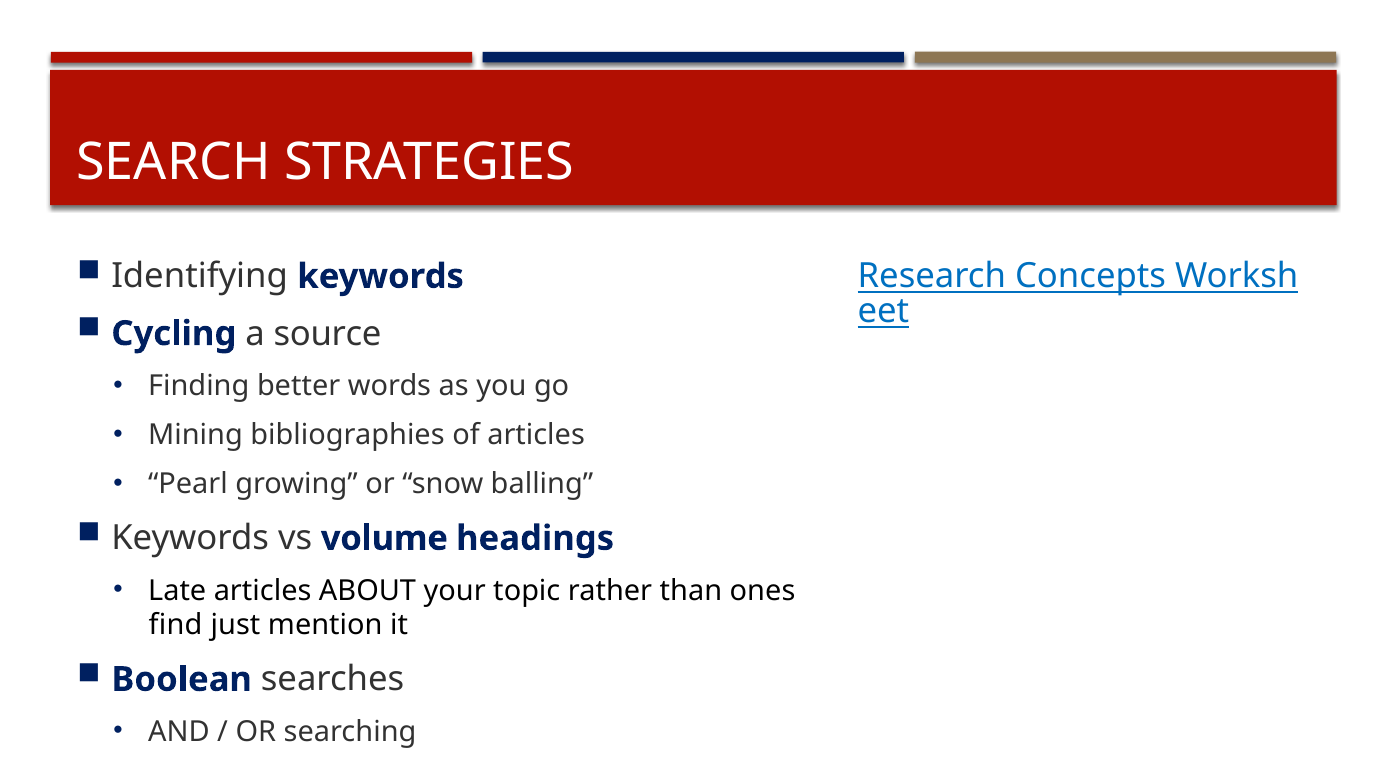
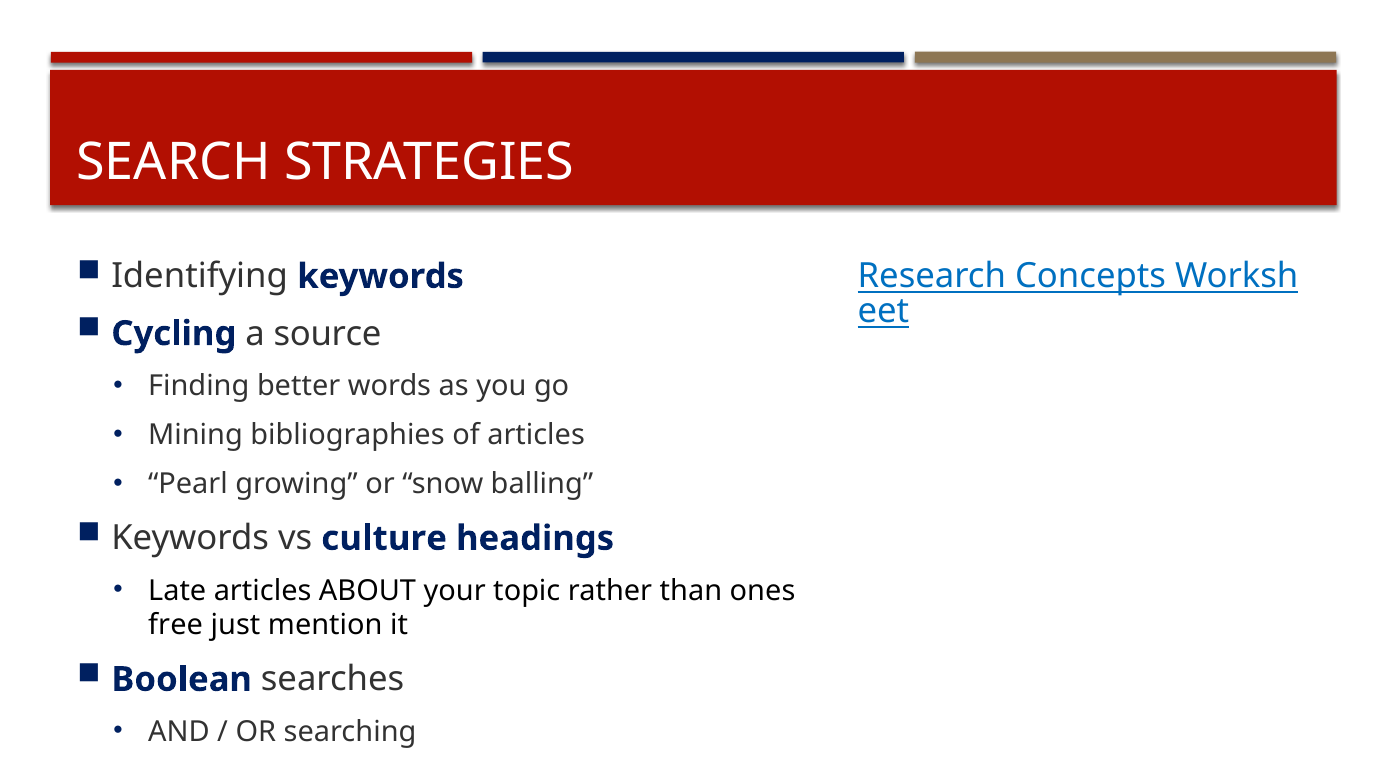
volume: volume -> culture
find: find -> free
